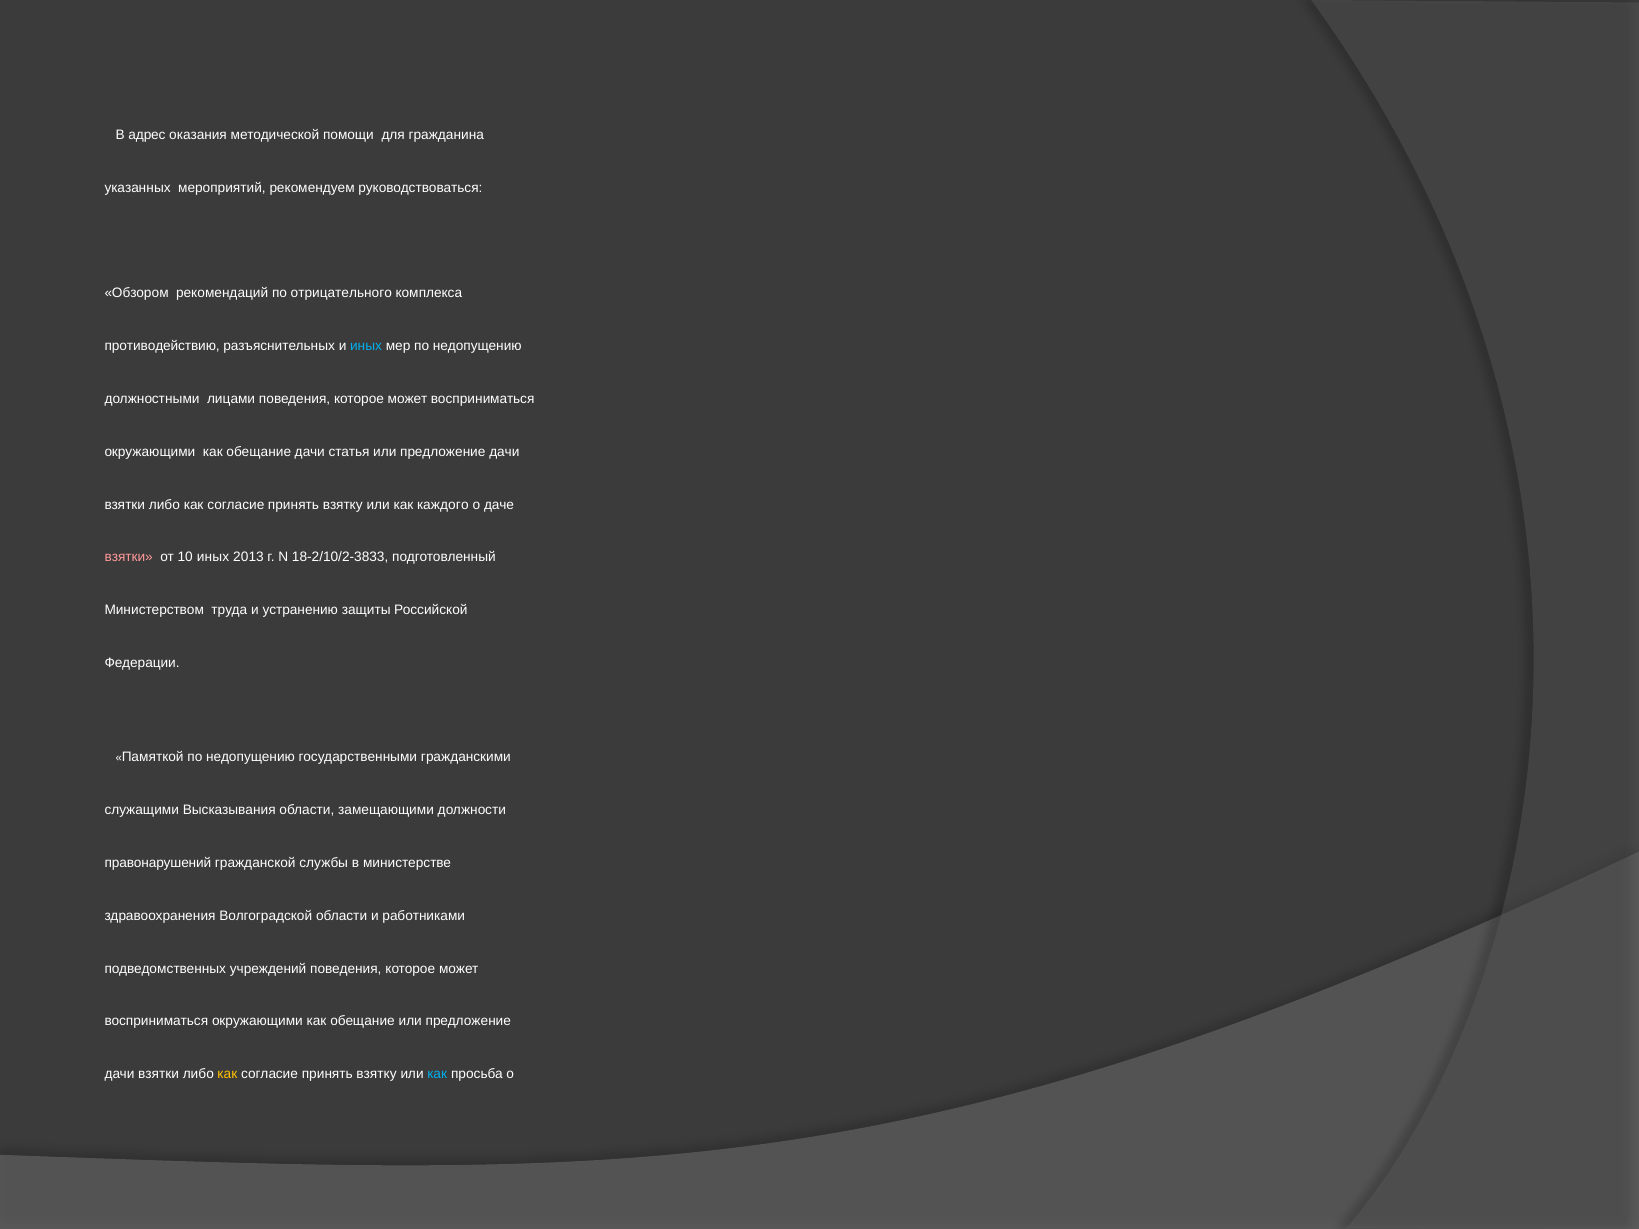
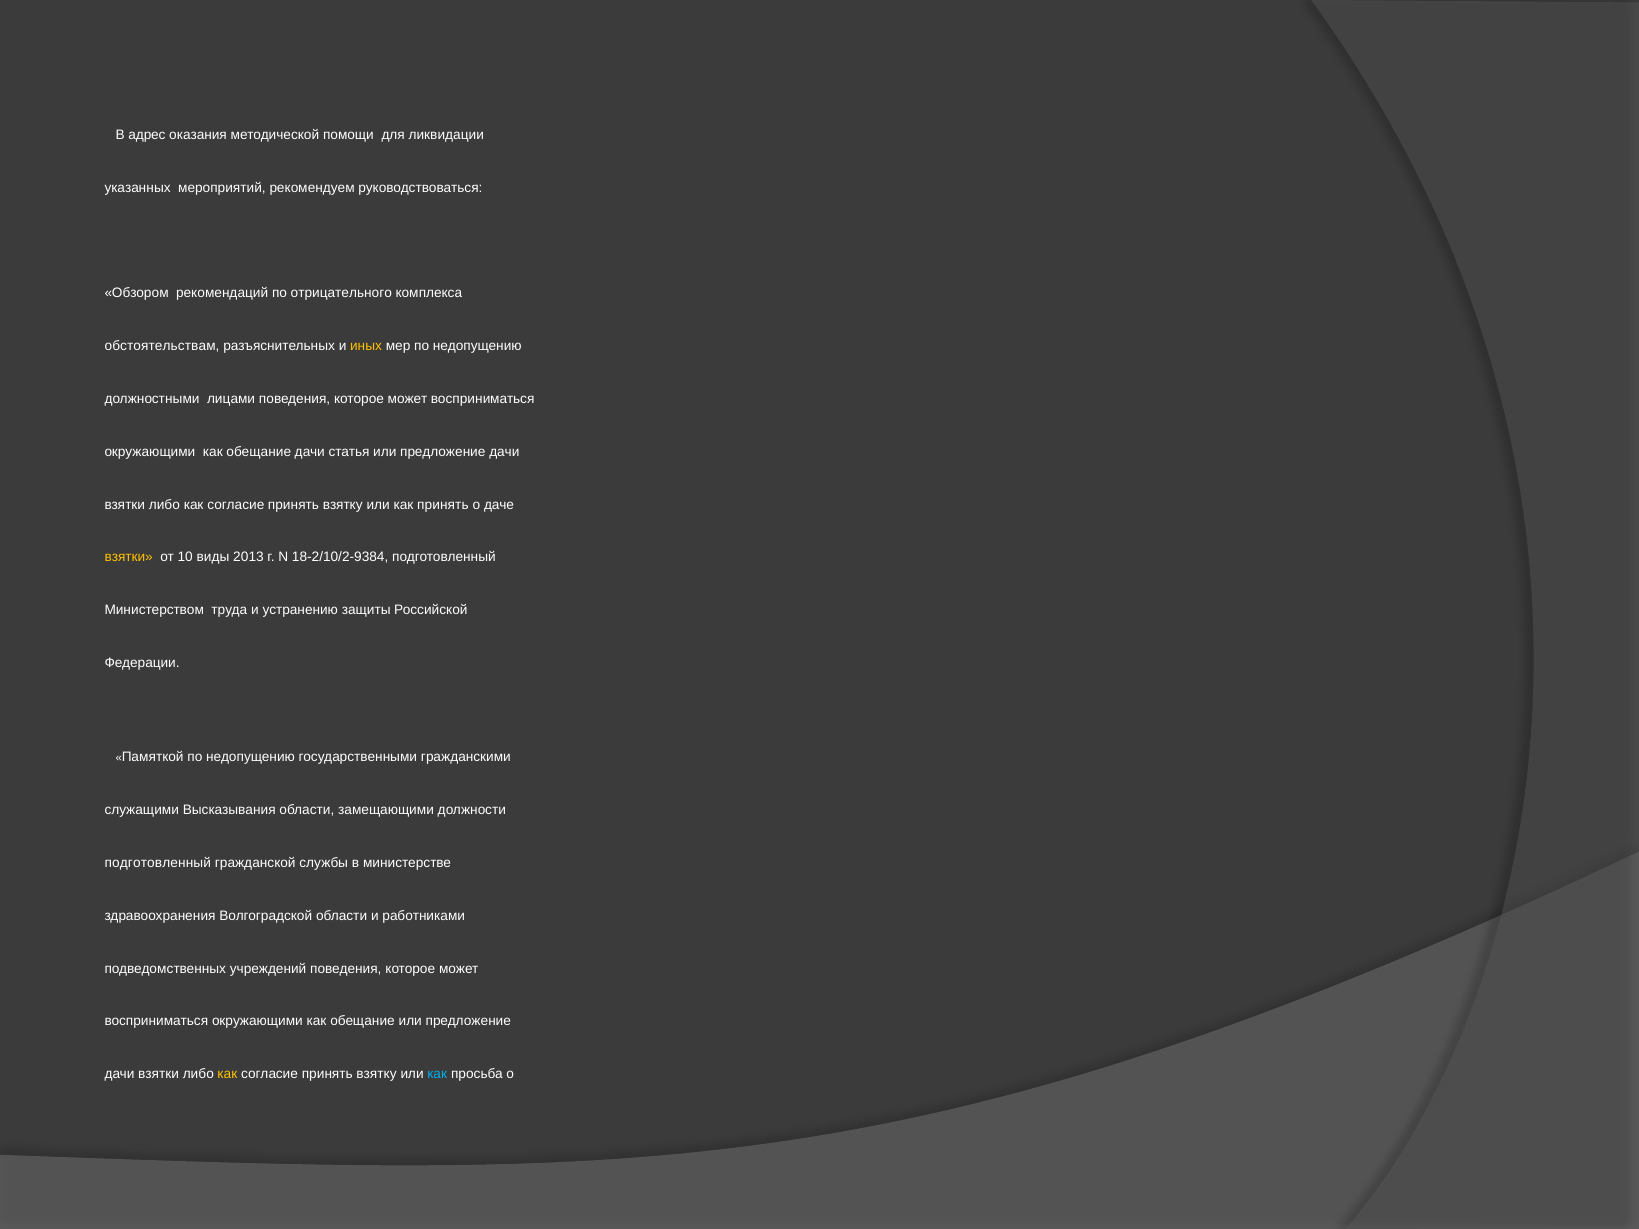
гражданина: гражданина -> ликвидации
противодействию: противодействию -> обстоятельствам
иных at (366, 346) colour: light blue -> yellow
как каждого: каждого -> принять
взятки at (129, 557) colour: pink -> yellow
10 иных: иных -> виды
18-2/10/2-3833: 18-2/10/2-3833 -> 18-2/10/2-9384
правонарушений at (158, 863): правонарушений -> подготовленный
